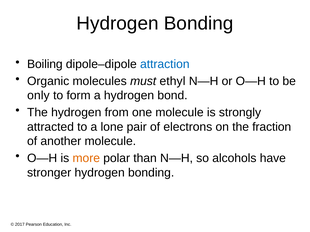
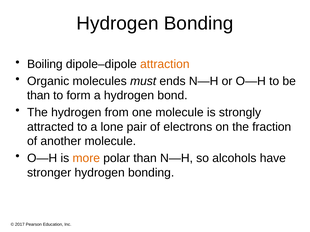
attraction colour: blue -> orange
ethyl: ethyl -> ends
only at (38, 96): only -> than
